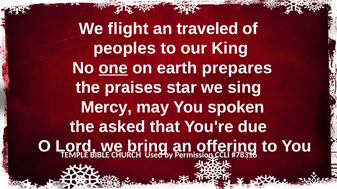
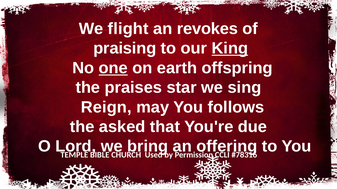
traveled: traveled -> revokes
peoples: peoples -> praising
King underline: none -> present
prepares: prepares -> offspring
Mercy: Mercy -> Reign
spoken: spoken -> follows
